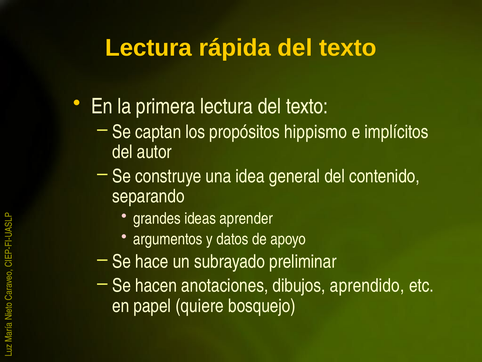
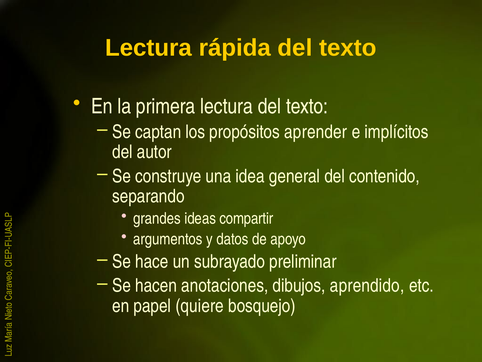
hippismo: hippismo -> aprender
aprender: aprender -> compartir
